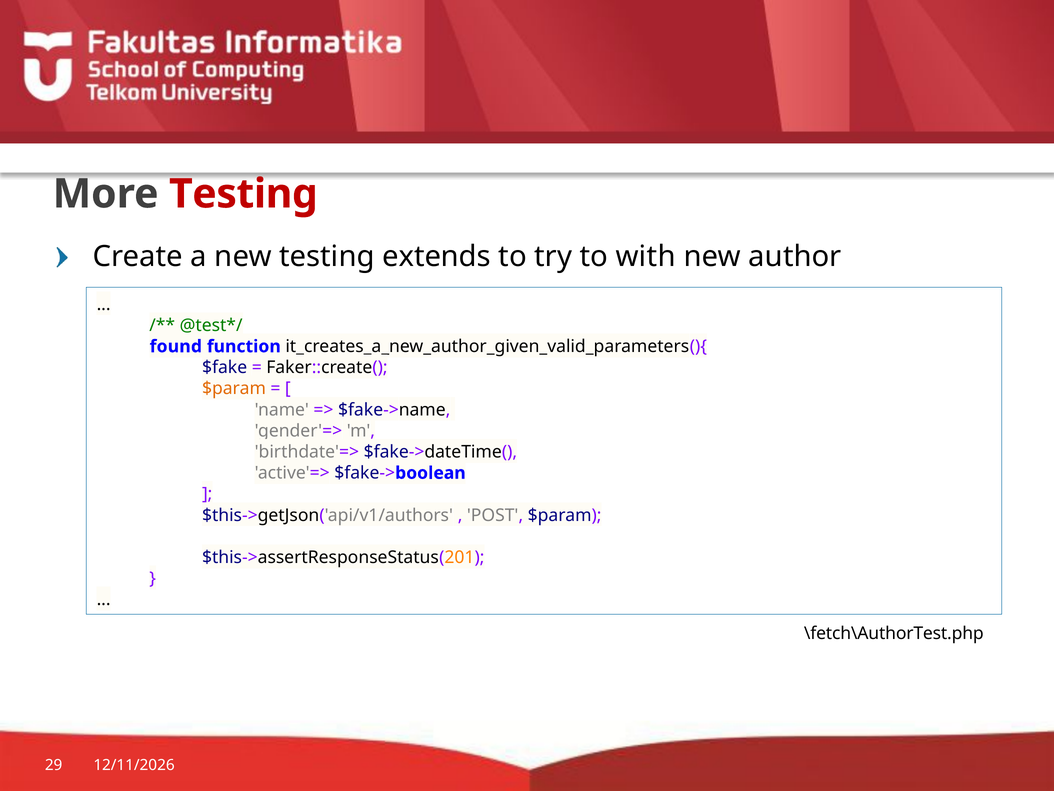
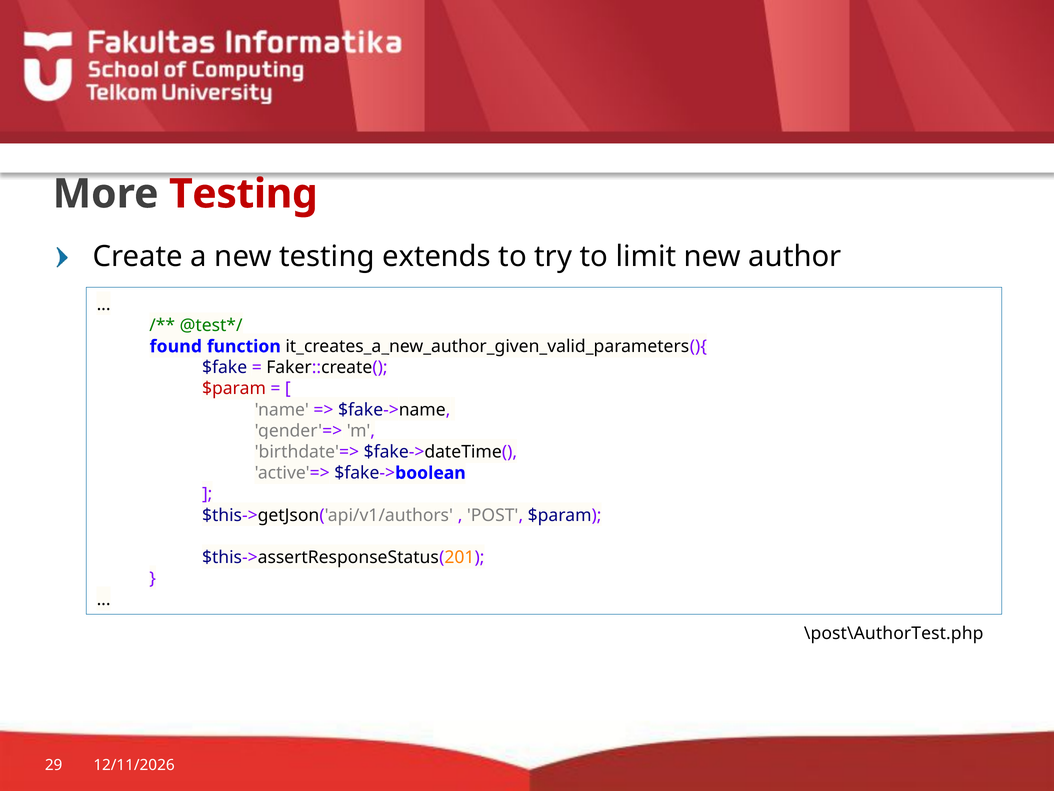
with: with -> limit
$param at (234, 388) colour: orange -> red
\fetch\AuthorTest.php: \fetch\AuthorTest.php -> \post\AuthorTest.php
